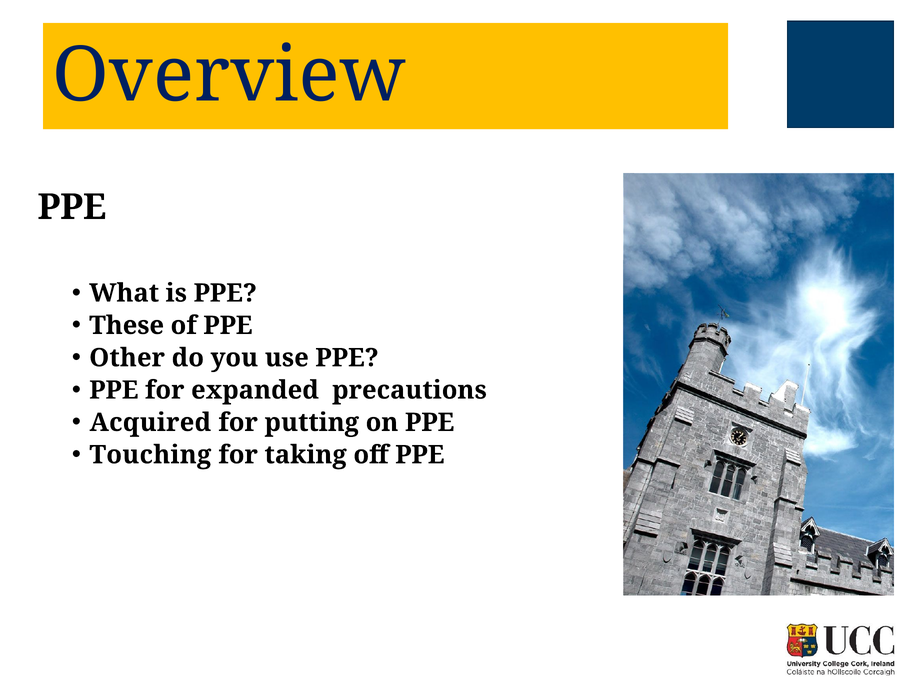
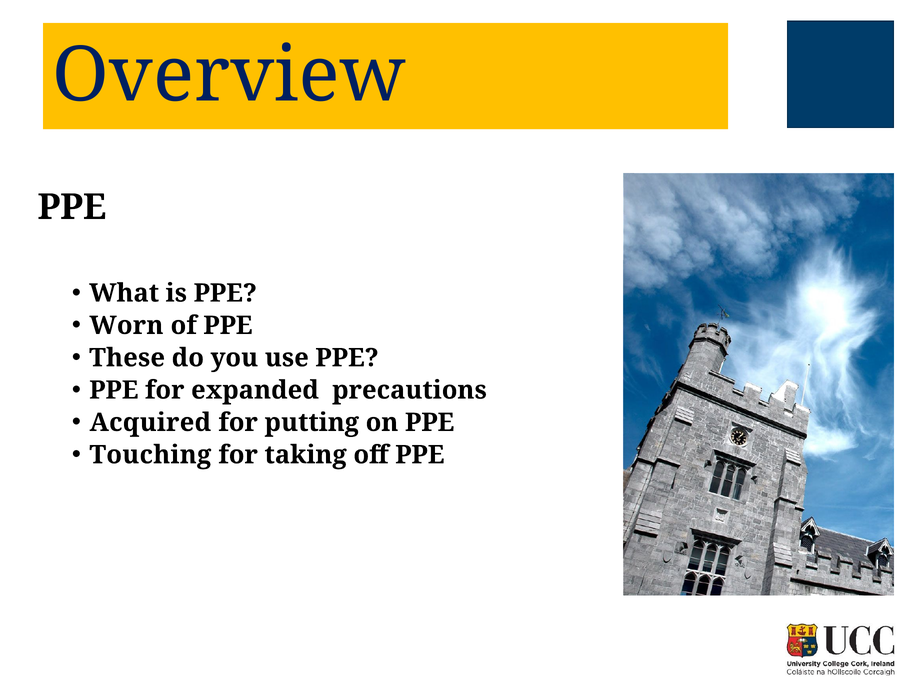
These: These -> Worn
Other: Other -> These
